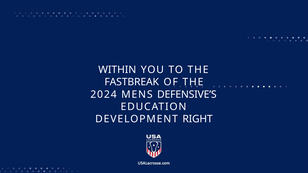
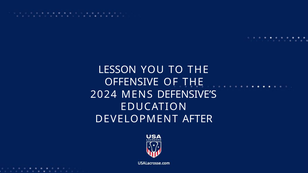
WITHIN: WITHIN -> LESSON
FASTBREAK: FASTBREAK -> OFFENSIVE
RIGHT: RIGHT -> AFTER
